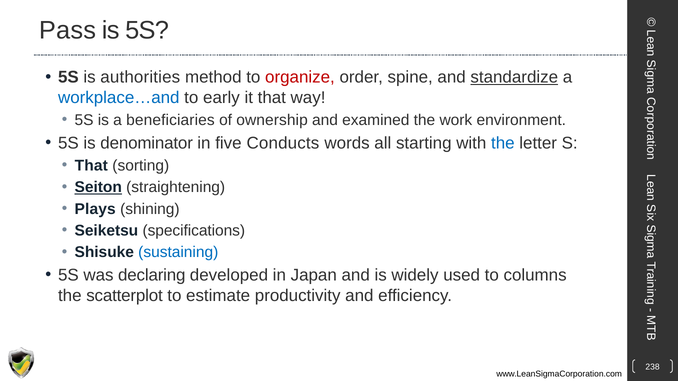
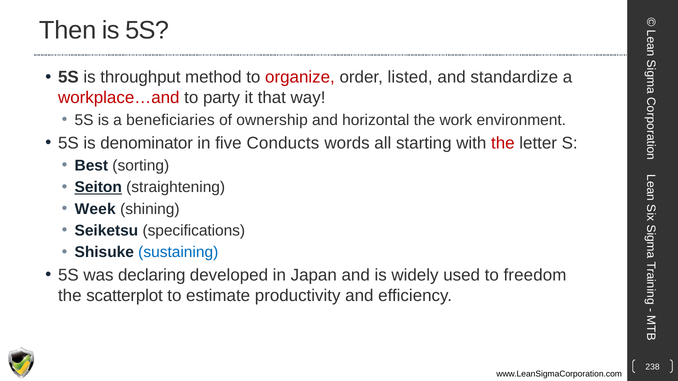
Pass: Pass -> Then
authorities: authorities -> throughput
spine: spine -> listed
standardize underline: present -> none
workplace…and colour: blue -> red
early: early -> party
examined: examined -> horizontal
the at (503, 143) colour: blue -> red
That at (91, 166): That -> Best
Plays: Plays -> Week
columns: columns -> freedom
